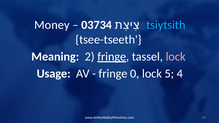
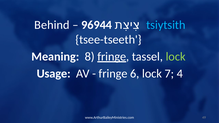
Money: Money -> Behind
03734: 03734 -> 96944
2: 2 -> 8
lock at (176, 57) colour: pink -> light green
0: 0 -> 6
5: 5 -> 7
